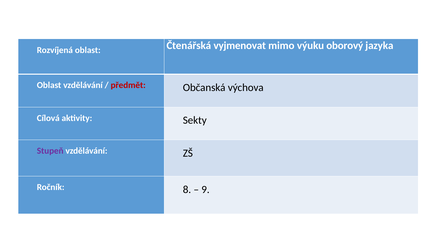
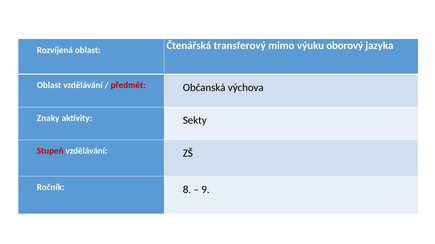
vyjmenovat: vyjmenovat -> transferový
Cílová: Cílová -> Znaky
Stupeň colour: purple -> red
